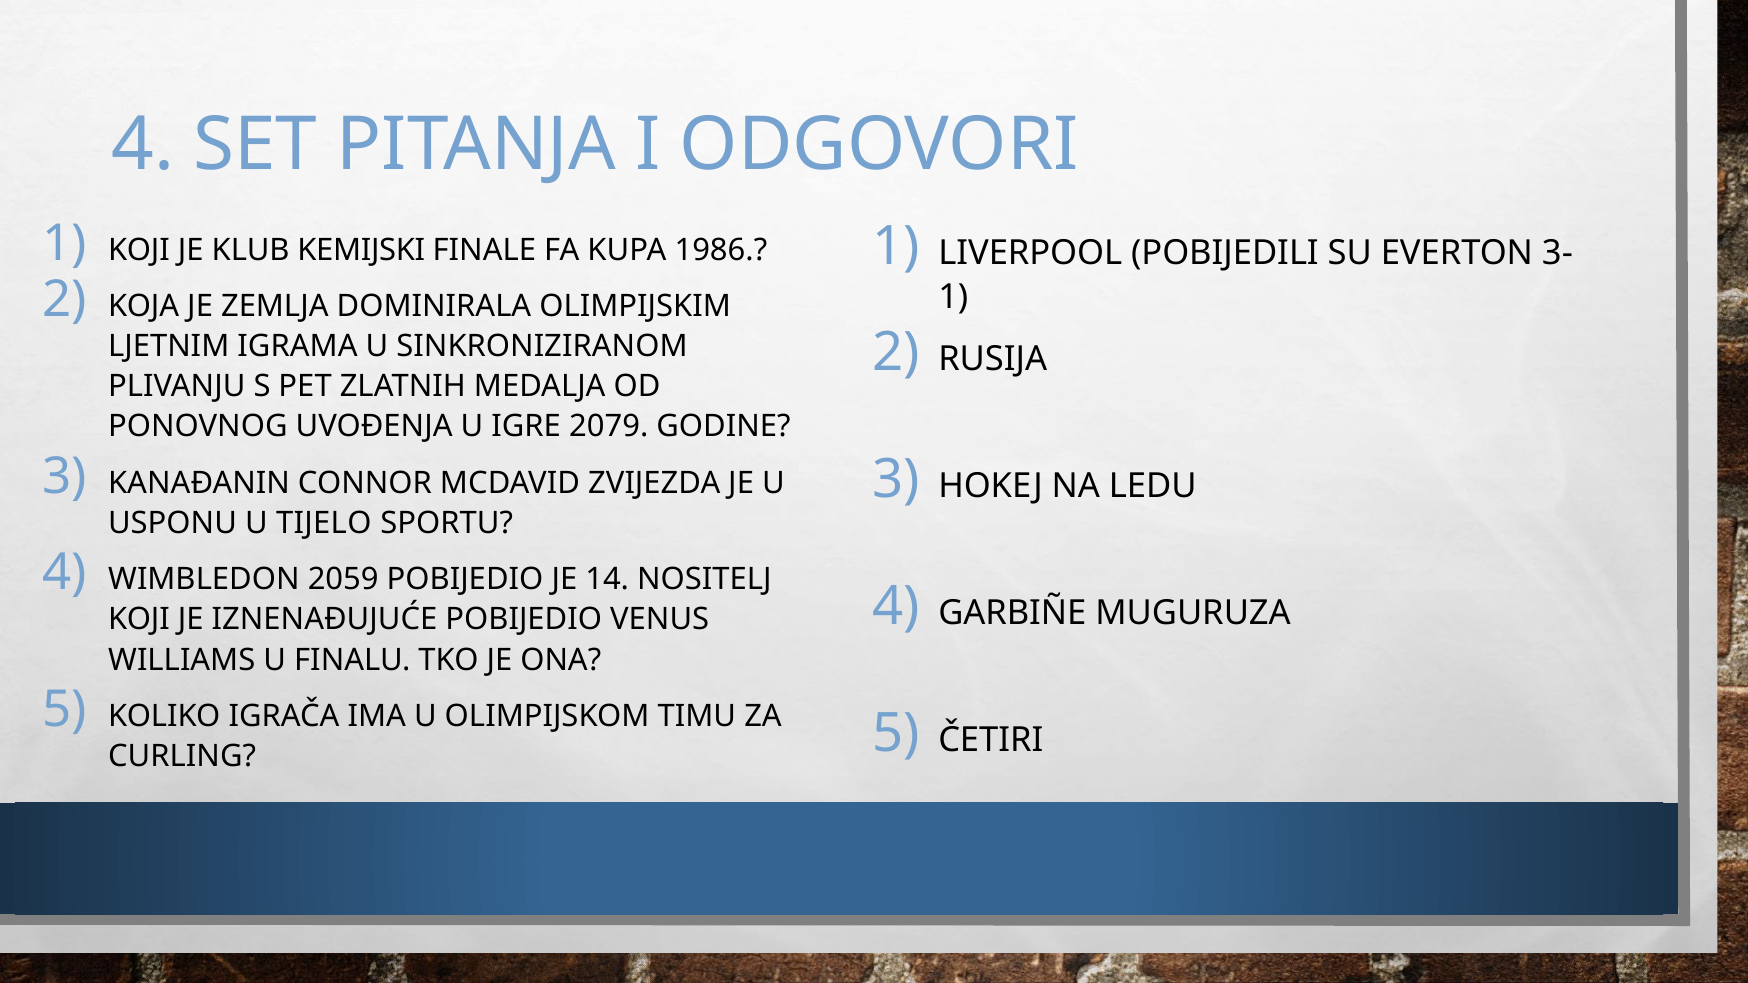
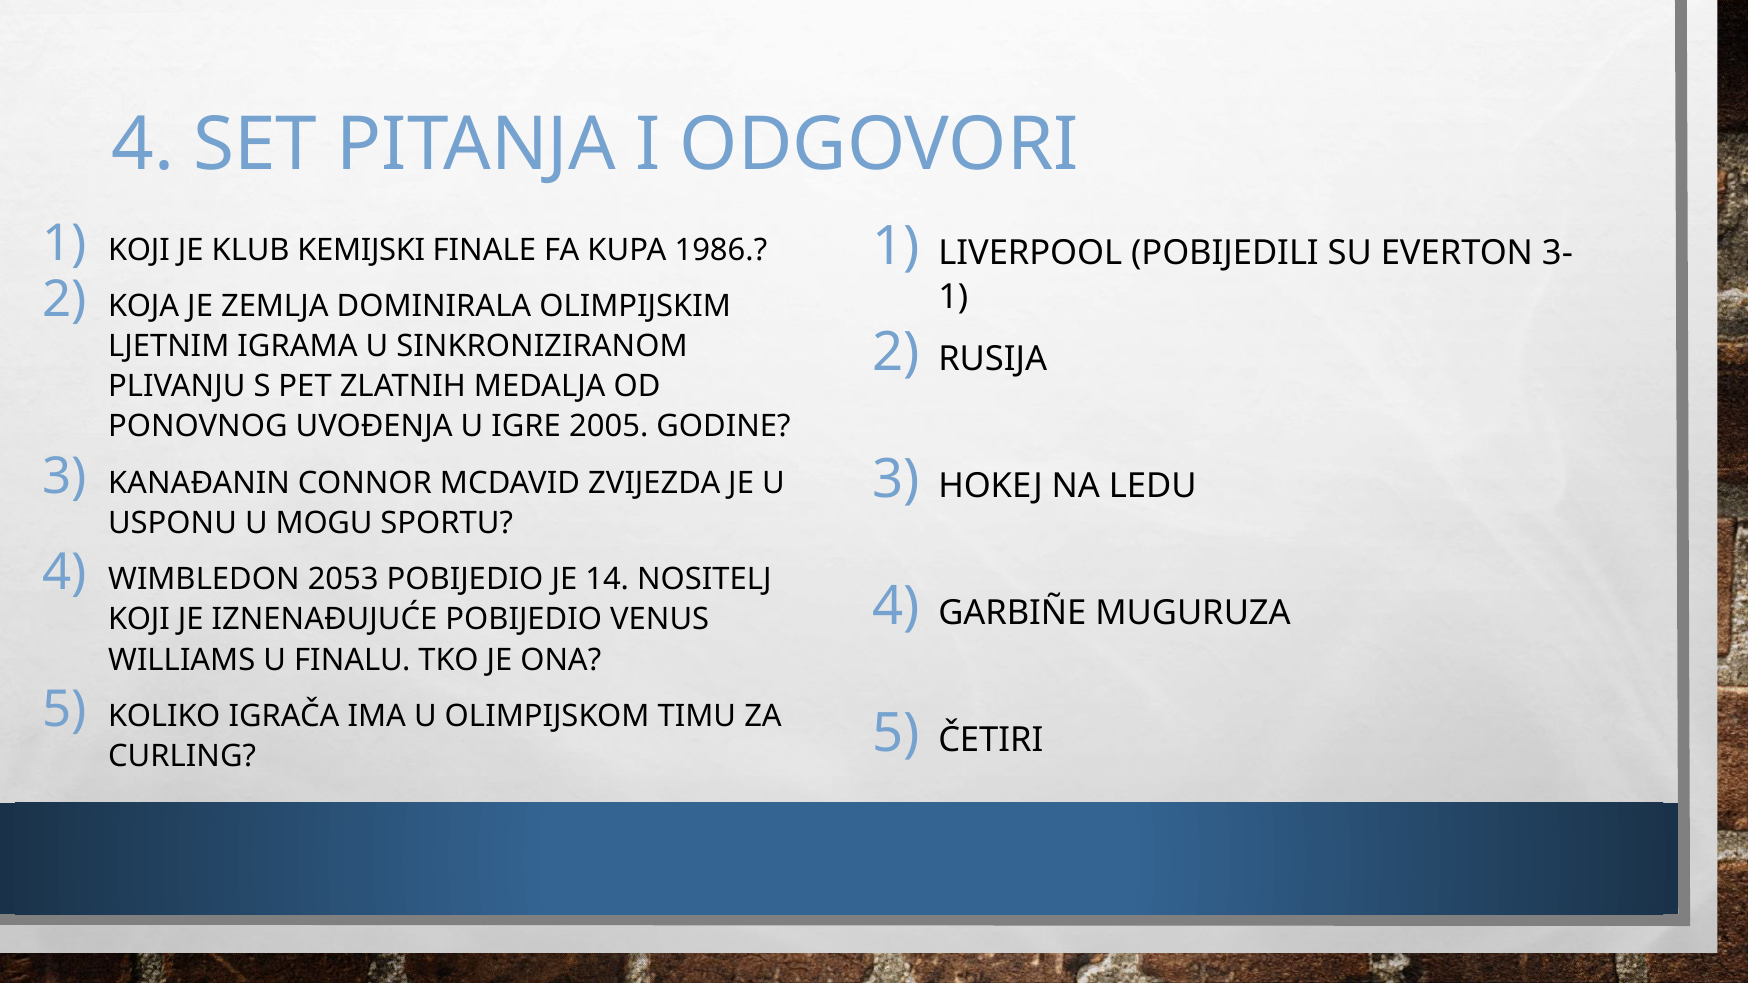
2079: 2079 -> 2005
TIJELO: TIJELO -> MOGU
2059: 2059 -> 2053
